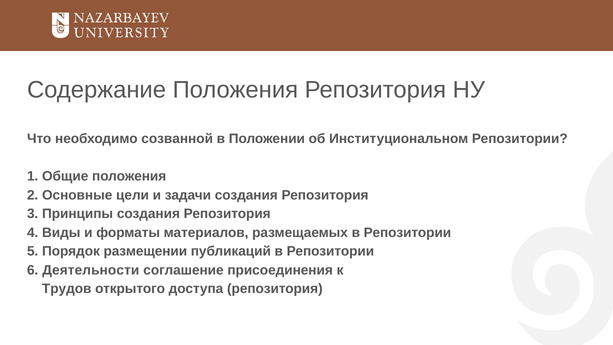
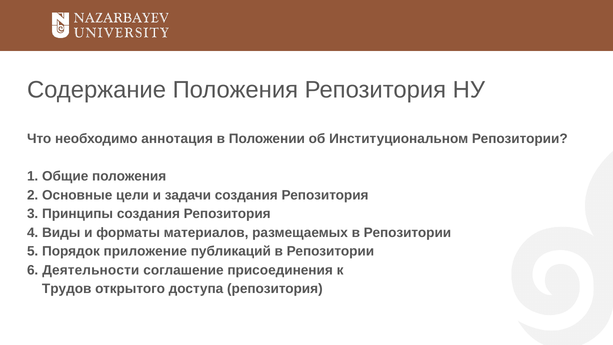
созванной: созванной -> аннотация
размещении: размещении -> приложение
